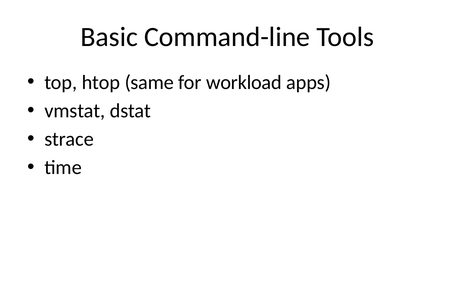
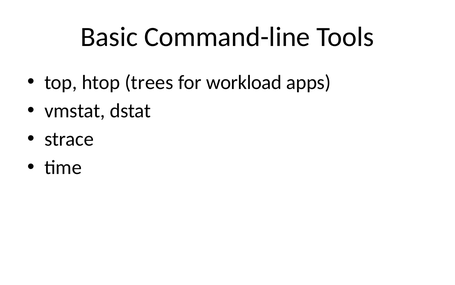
same: same -> trees
